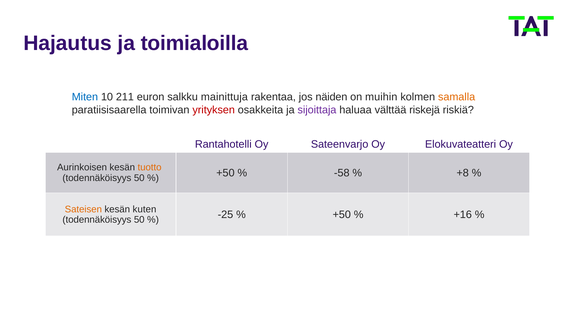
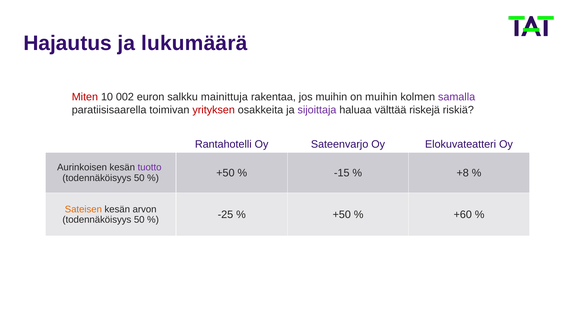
toimialoilla: toimialoilla -> lukumäärä
Miten colour: blue -> red
211: 211 -> 002
jos näiden: näiden -> muihin
samalla colour: orange -> purple
tuotto colour: orange -> purple
-58: -58 -> -15
kuten: kuten -> arvon
+16: +16 -> +60
